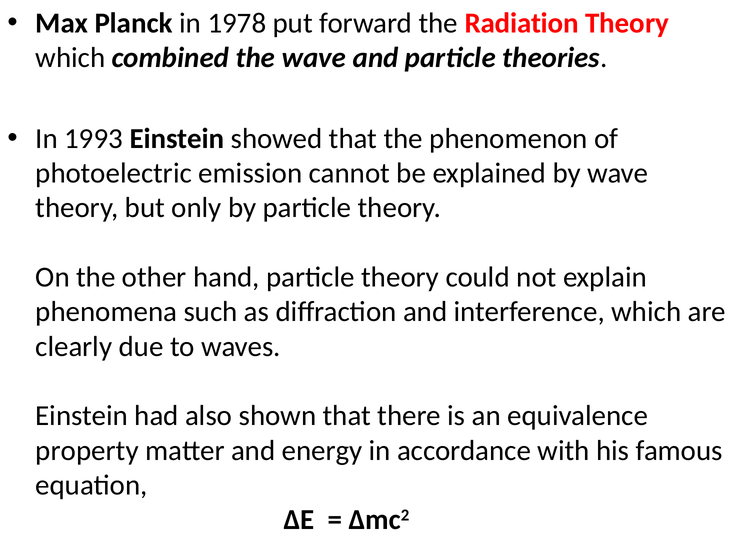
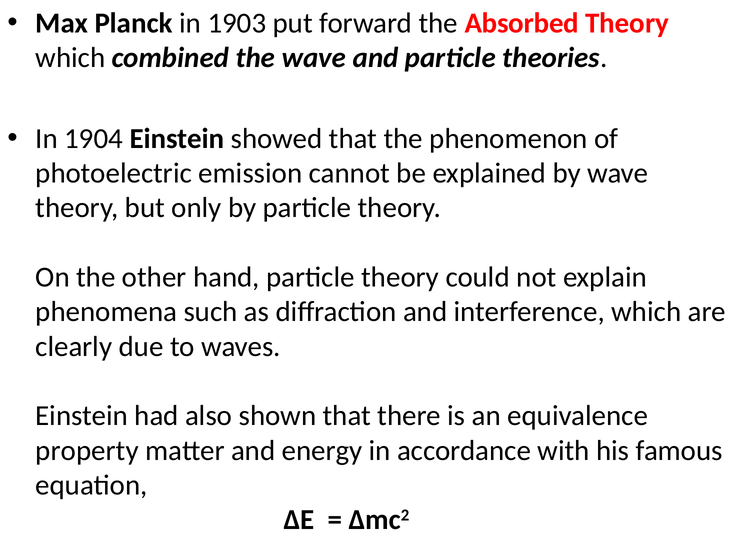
1978: 1978 -> 1903
Radiation: Radiation -> Absorbed
1993: 1993 -> 1904
